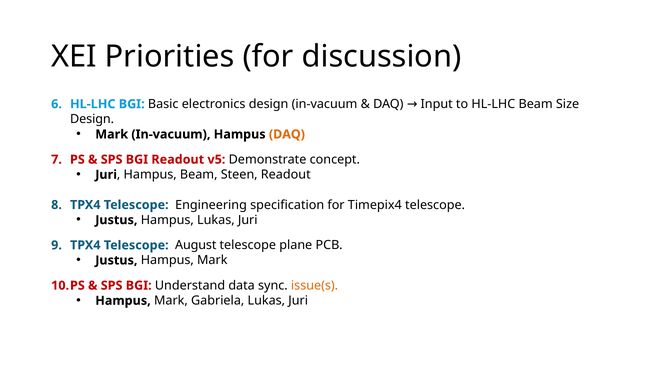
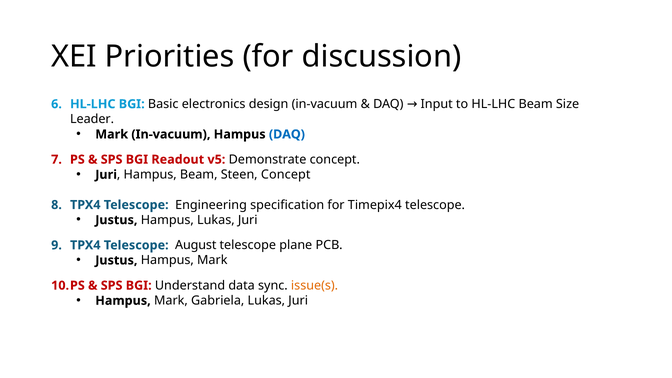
Design at (92, 119): Design -> Leader
DAQ at (287, 134) colour: orange -> blue
Steen Readout: Readout -> Concept
